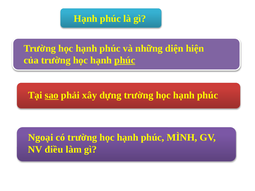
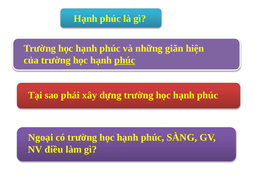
diện: diện -> giãn
sao underline: present -> none
MÌNH: MÌNH -> SÀNG
